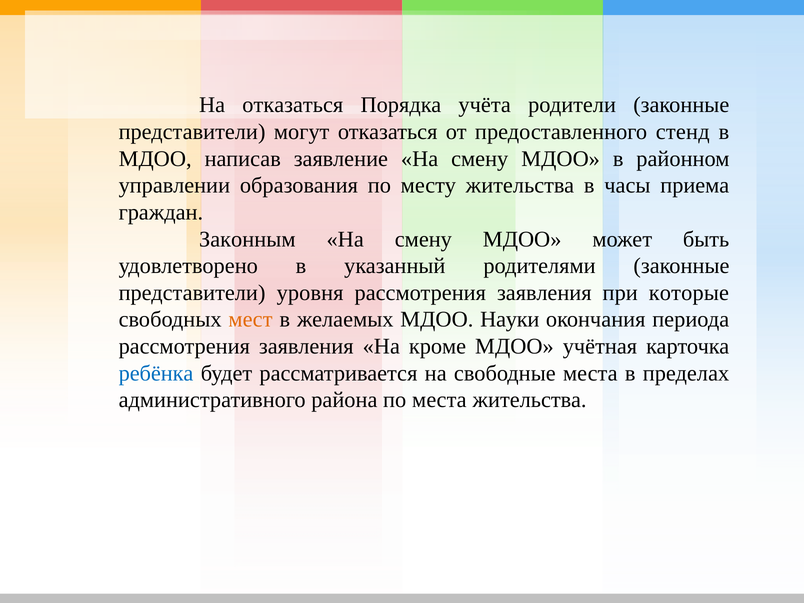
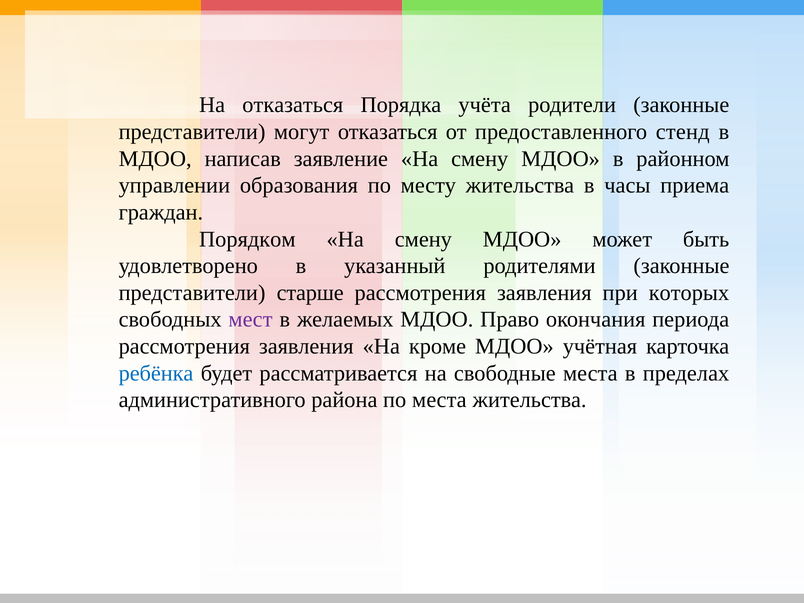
Законным: Законным -> Порядком
уровня: уровня -> старше
которые: которые -> которых
мест colour: orange -> purple
Науки: Науки -> Право
